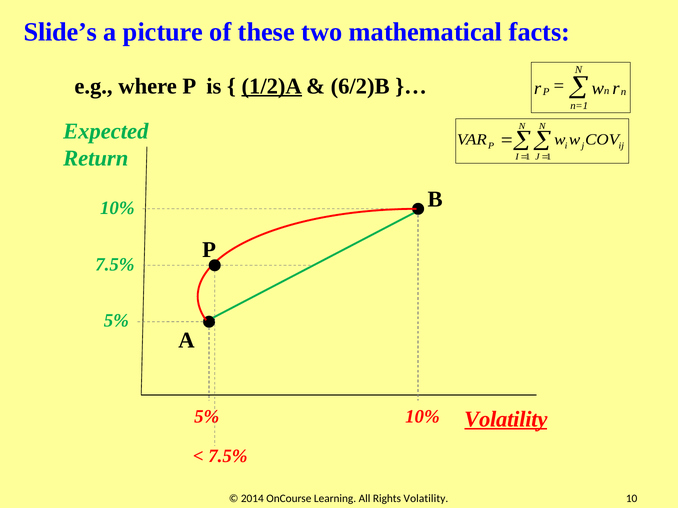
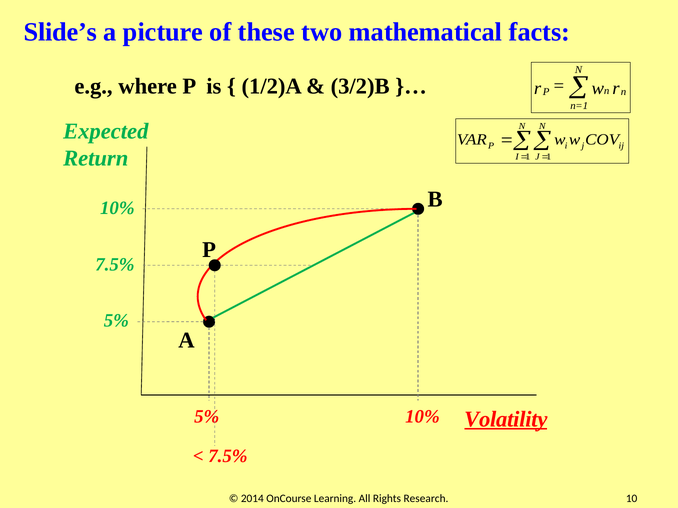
1/2)A underline: present -> none
6/2)B: 6/2)B -> 3/2)B
Rights Volatility: Volatility -> Research
